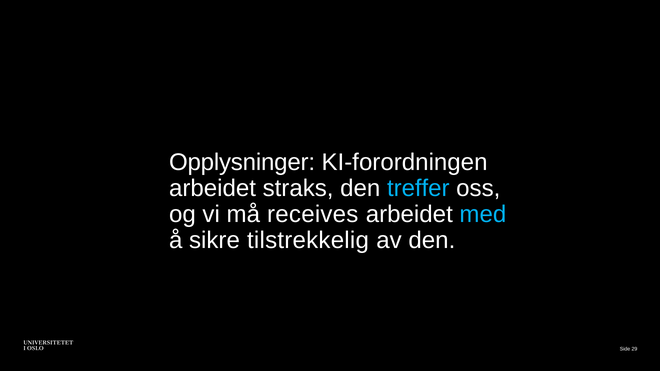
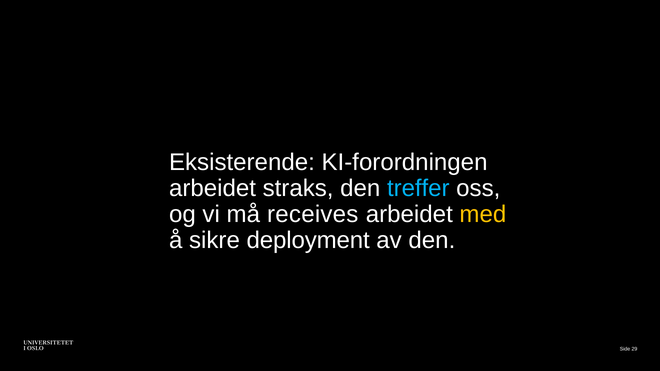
Opplysninger: Opplysninger -> Eksisterende
med colour: light blue -> yellow
tilstrekkelig: tilstrekkelig -> deployment
